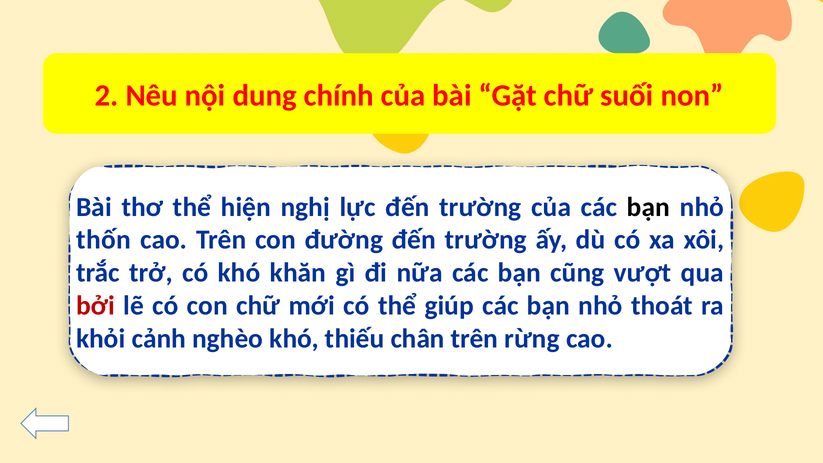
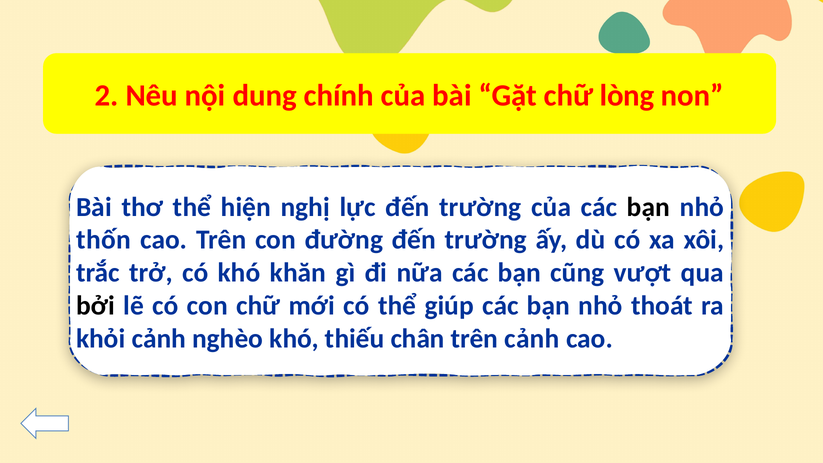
suối: suối -> lòng
bởi colour: red -> black
trên rừng: rừng -> cảnh
